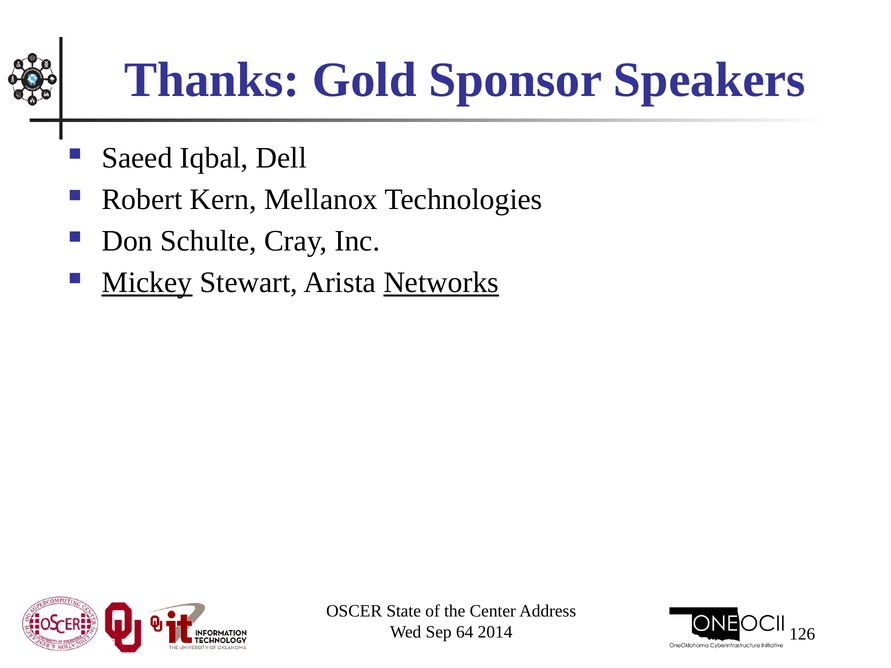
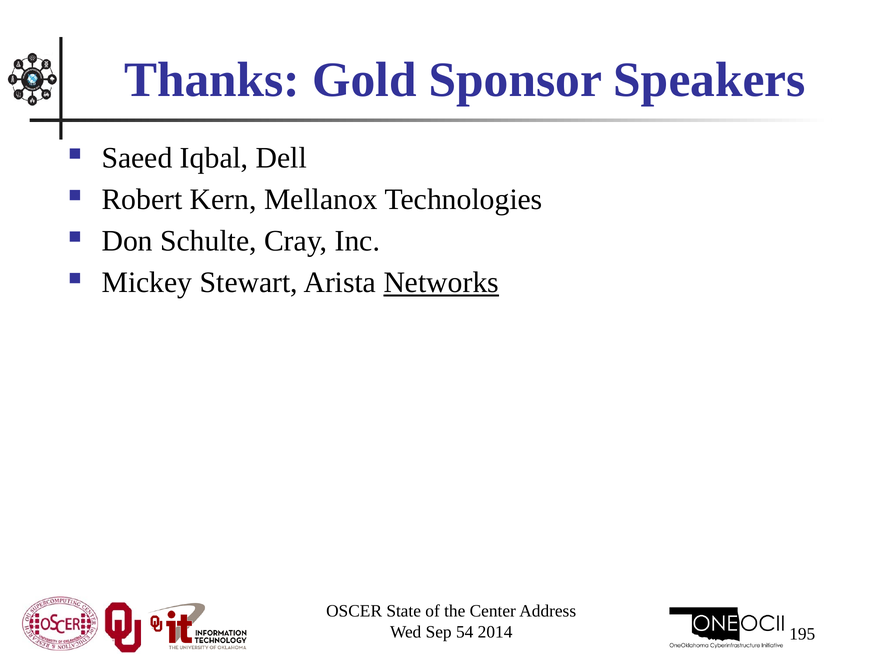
Mickey underline: present -> none
64: 64 -> 54
126: 126 -> 195
